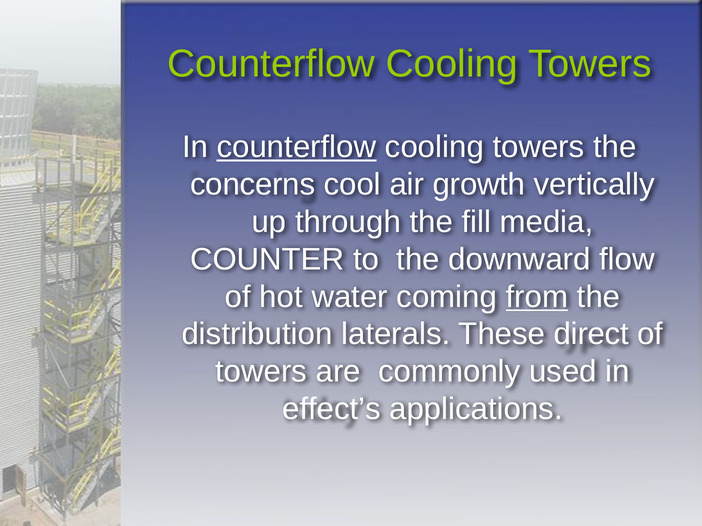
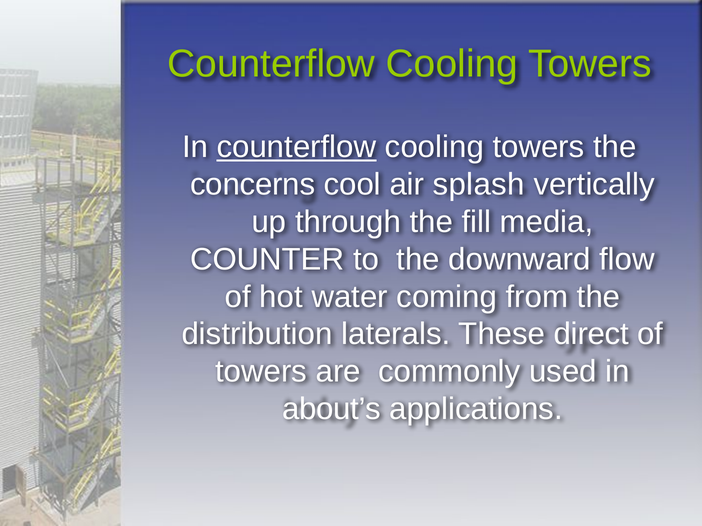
growth: growth -> splash
from underline: present -> none
effect’s: effect’s -> about’s
